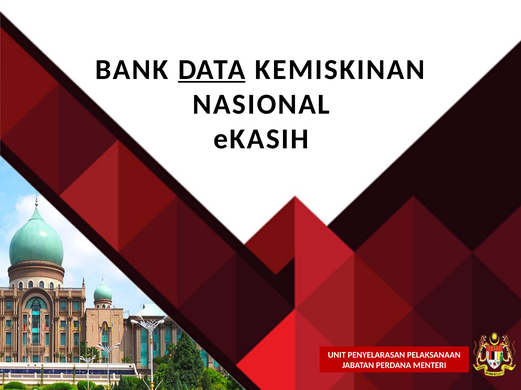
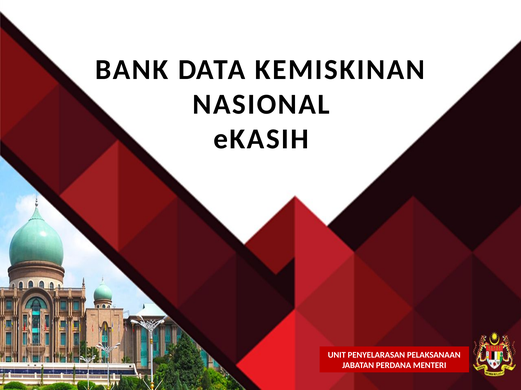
DATA underline: present -> none
